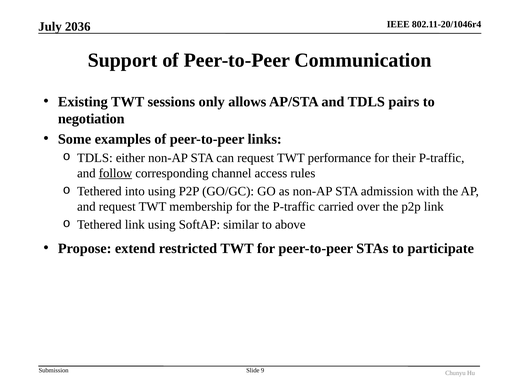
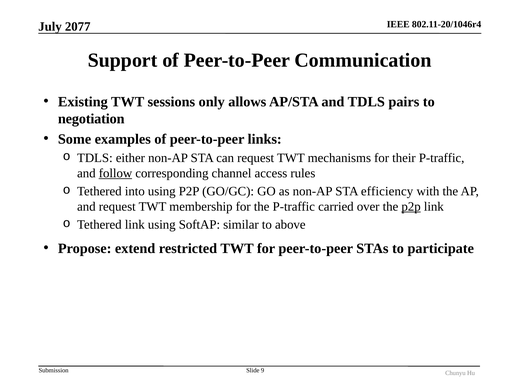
2036: 2036 -> 2077
performance: performance -> mechanisms
admission: admission -> efficiency
p2p at (411, 207) underline: none -> present
